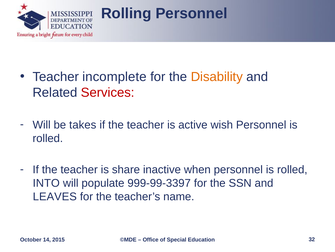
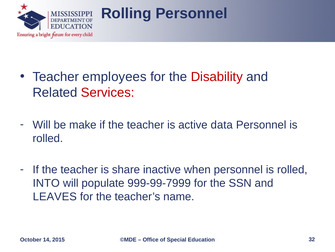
incomplete: incomplete -> employees
Disability colour: orange -> red
takes: takes -> make
wish: wish -> data
999-99-3397: 999-99-3397 -> 999-99-7999
